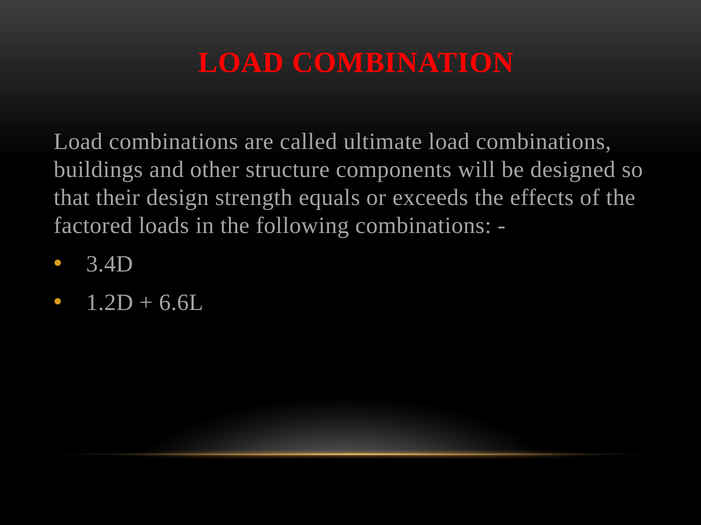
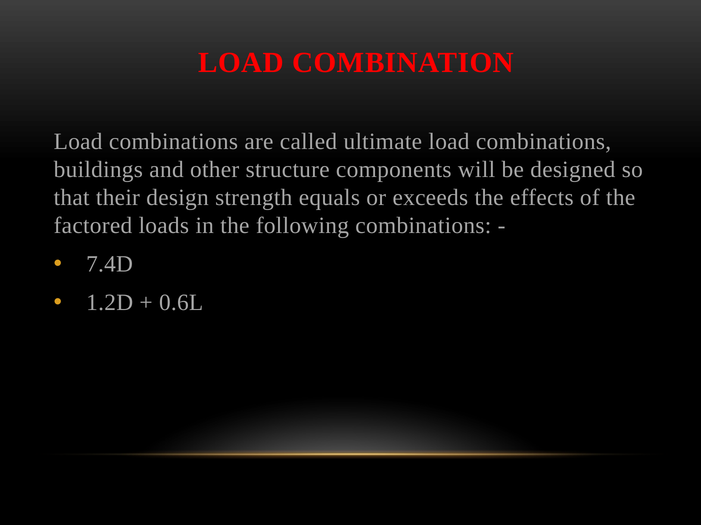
3.4D: 3.4D -> 7.4D
6.6L: 6.6L -> 0.6L
